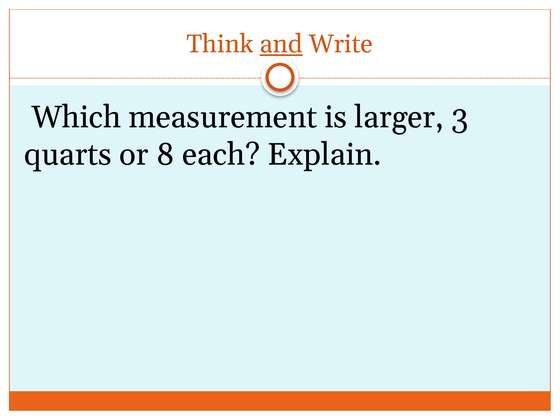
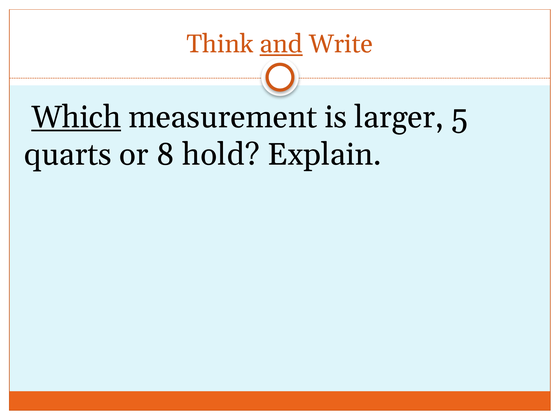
Which underline: none -> present
3: 3 -> 5
each: each -> hold
